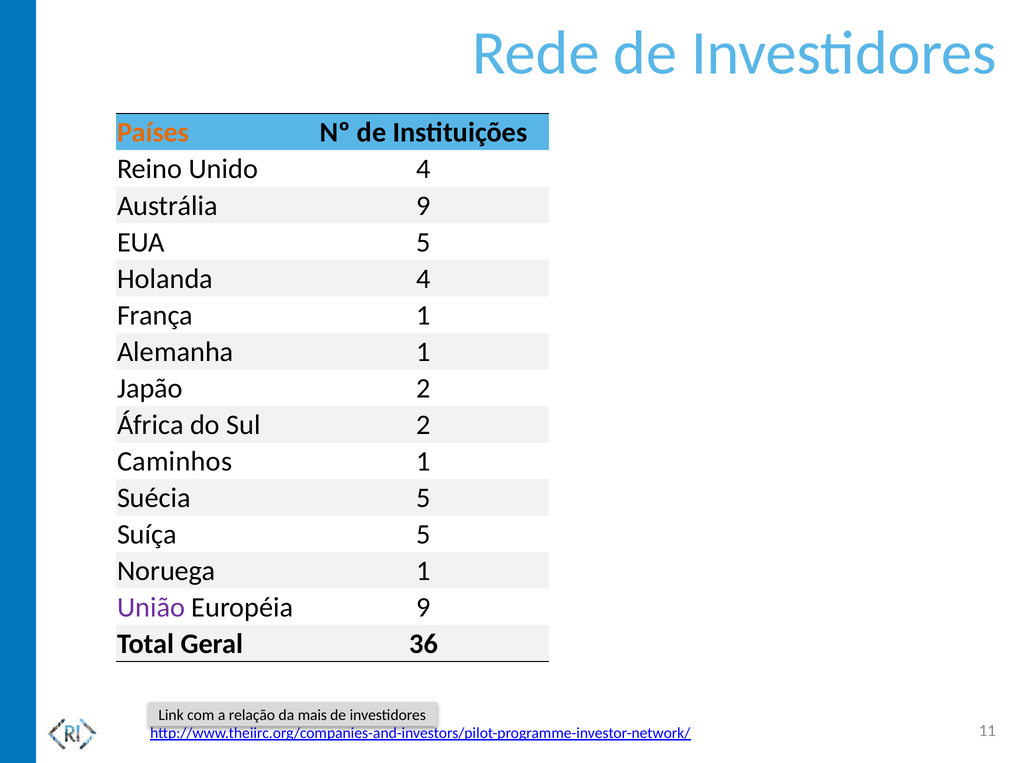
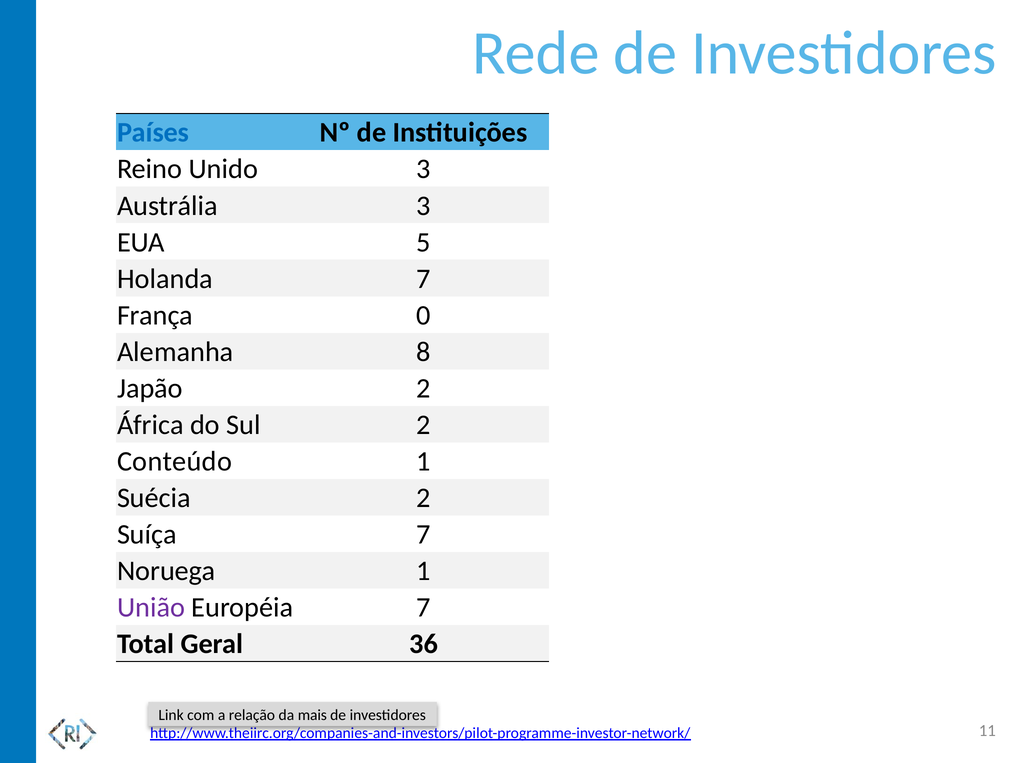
Países colour: orange -> blue
Unido 4: 4 -> 3
Austrália 9: 9 -> 3
Holanda 4: 4 -> 7
França 1: 1 -> 0
Alemanha 1: 1 -> 8
Caminhos: Caminhos -> Conteúdo
Suécia 5: 5 -> 2
Suíça 5: 5 -> 7
Européia 9: 9 -> 7
